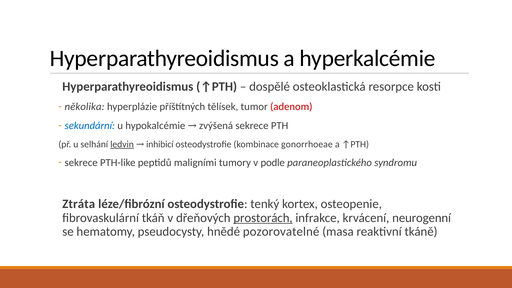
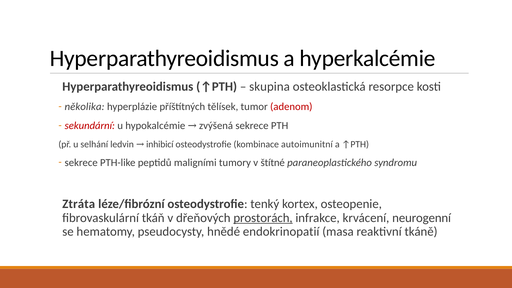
dospělé: dospělé -> skupina
sekundární colour: blue -> red
ledvin underline: present -> none
gonorrhoeae: gonorrhoeae -> autoimunitní
podle: podle -> štítné
pozorovatelné: pozorovatelné -> endokrinopatií
